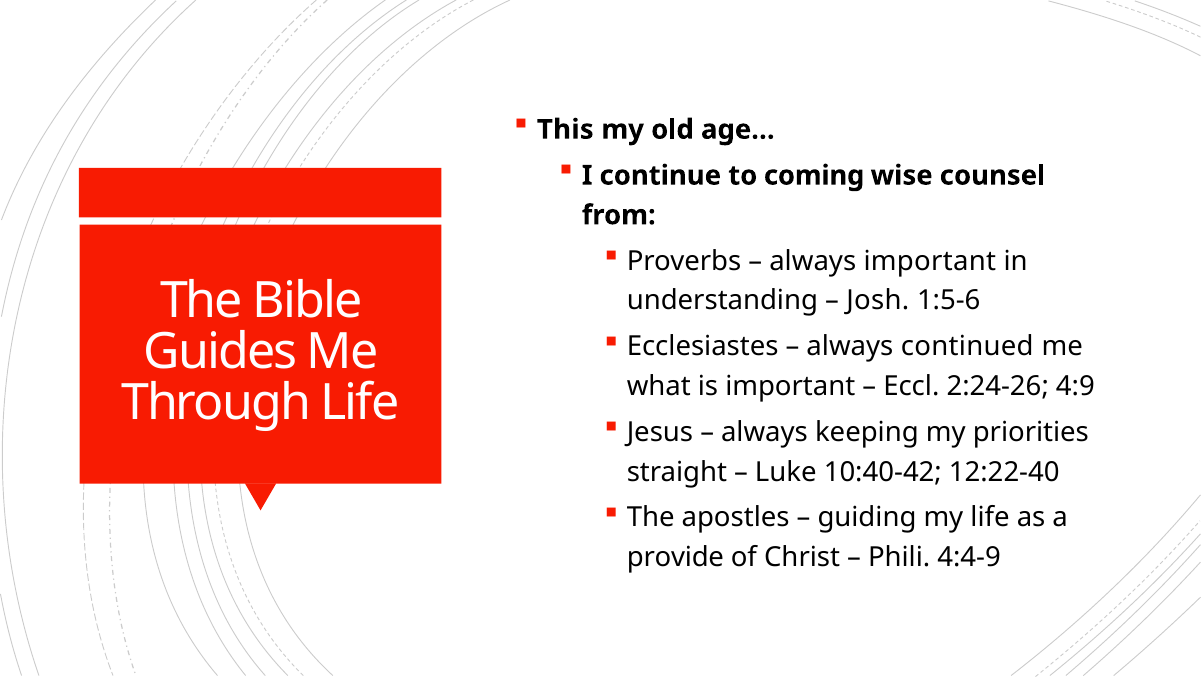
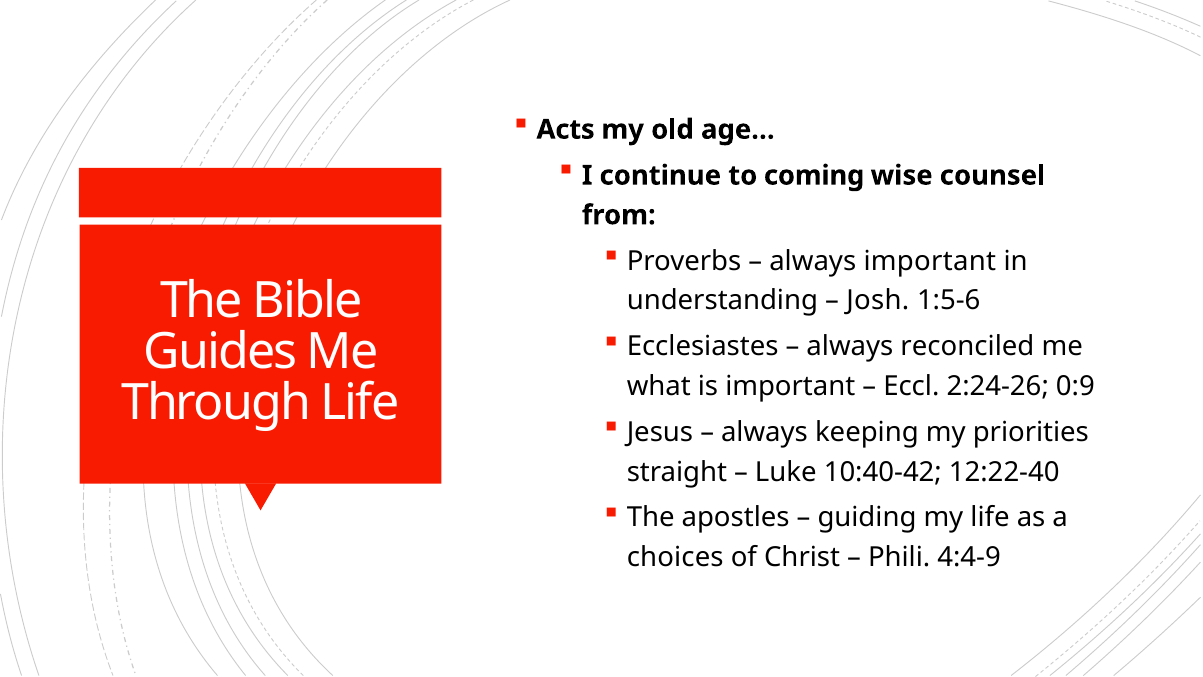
This: This -> Acts
continued: continued -> reconciled
4:9: 4:9 -> 0:9
provide: provide -> choices
